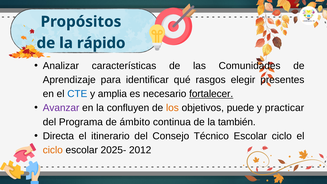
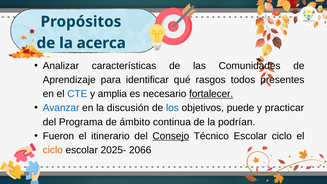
rápido: rápido -> acerca
elegir: elegir -> todos
Avanzar colour: purple -> blue
confluyen: confluyen -> discusión
los colour: orange -> blue
también: también -> podrían
Directa: Directa -> Fueron
Consejo underline: none -> present
2012: 2012 -> 2066
